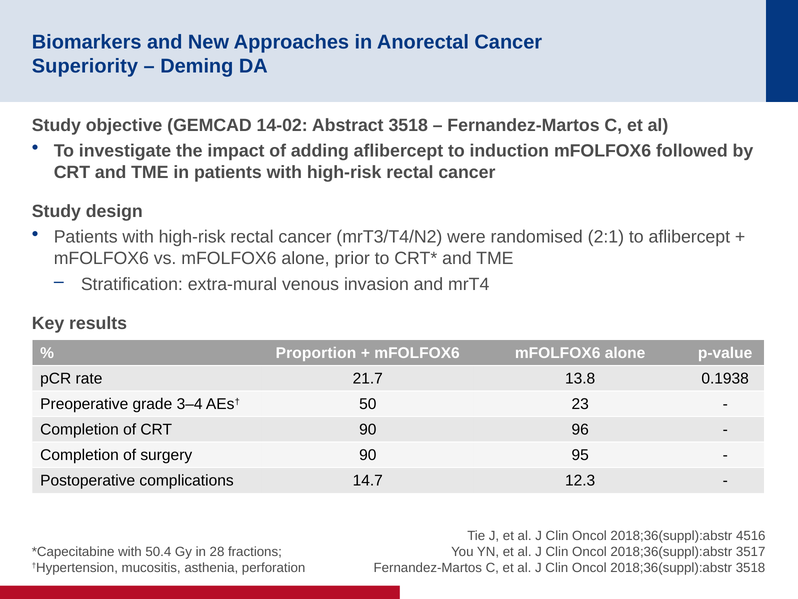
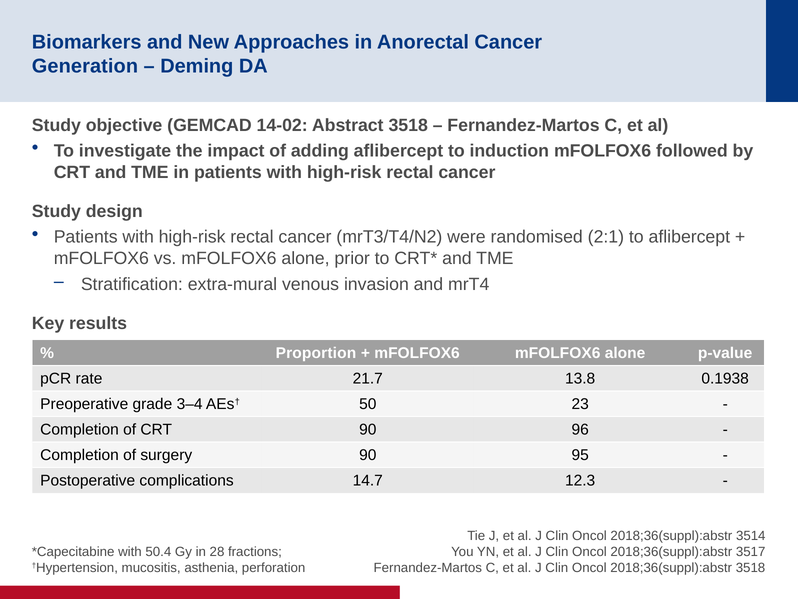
Superiority: Superiority -> Generation
4516: 4516 -> 3514
